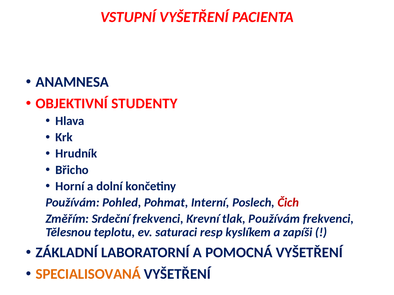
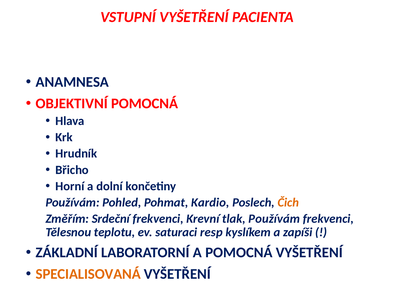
OBJEKTIVNÍ STUDENTY: STUDENTY -> POMOCNÁ
Interní: Interní -> Kardio
Čich colour: red -> orange
